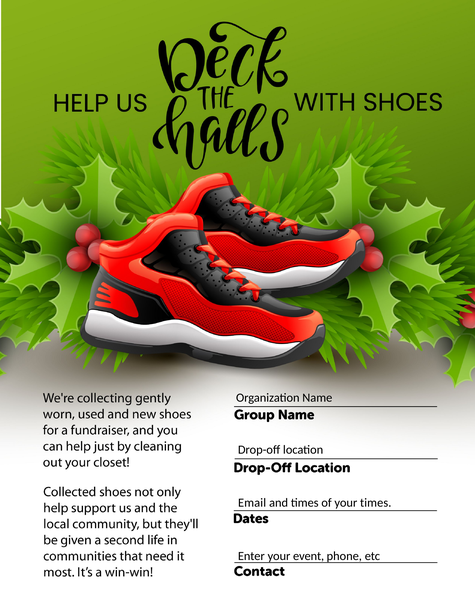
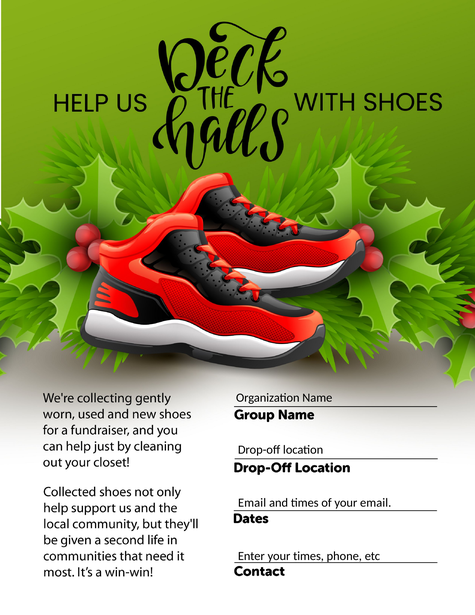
your times: times -> email
your event: event -> times
